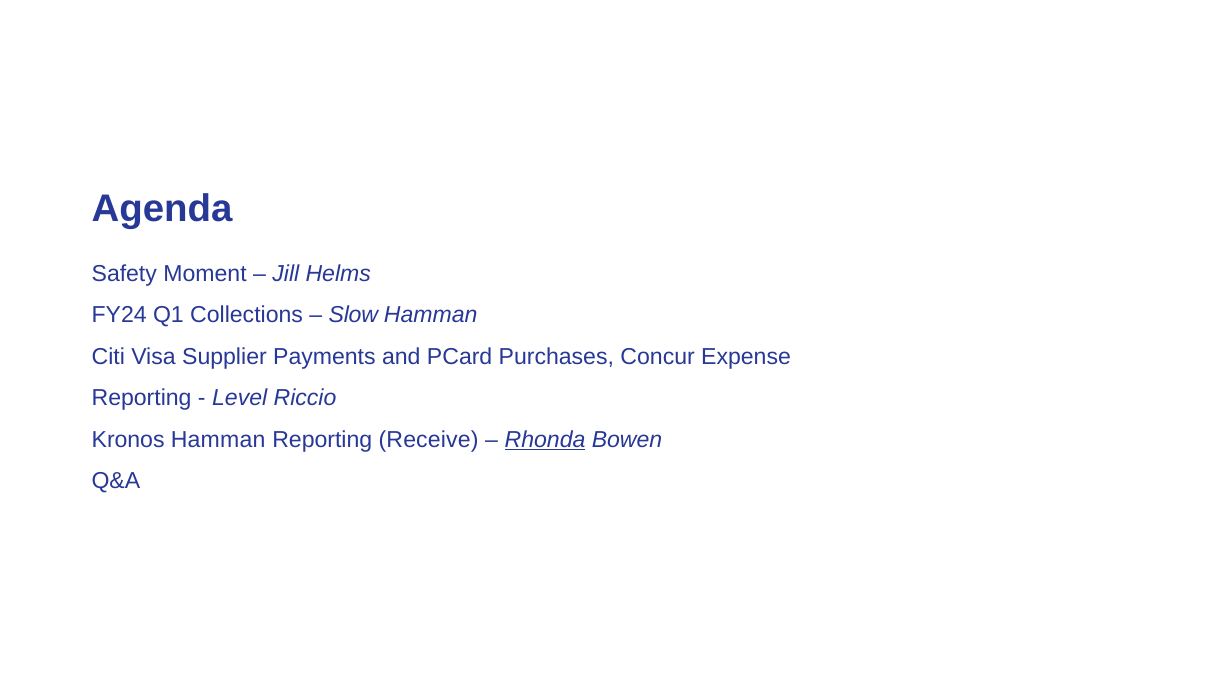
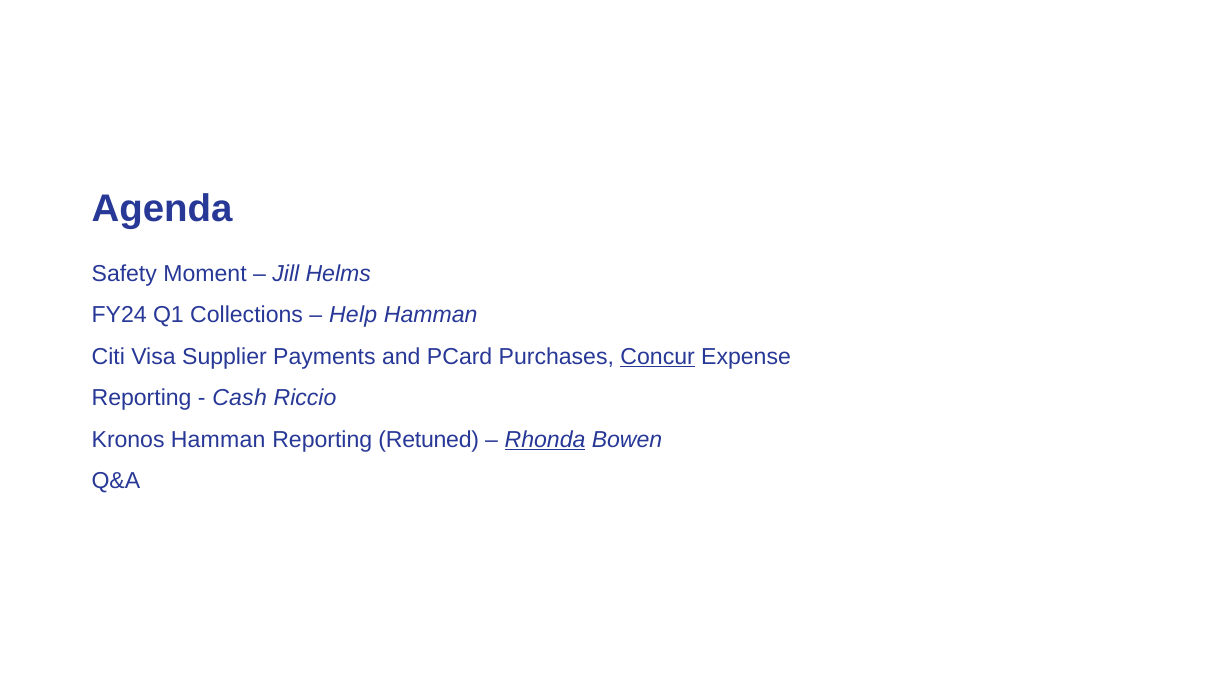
Slow: Slow -> Help
Concur underline: none -> present
Level: Level -> Cash
Receive: Receive -> Retuned
